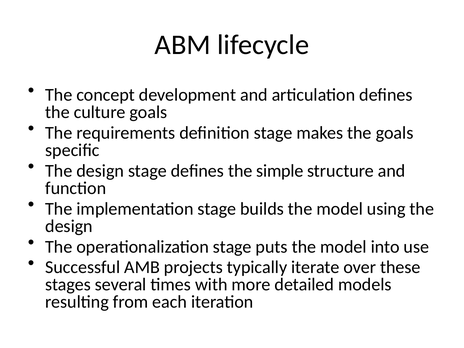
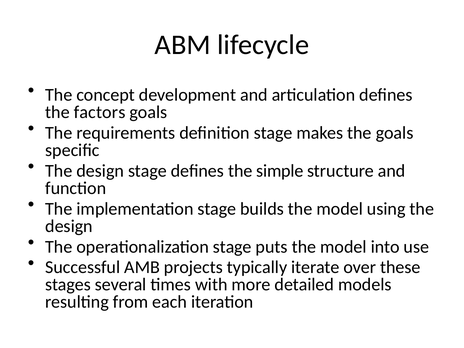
culture: culture -> factors
